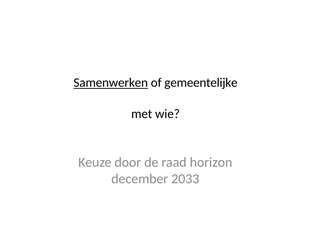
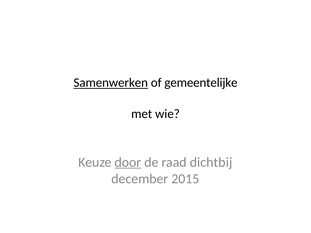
door underline: none -> present
horizon: horizon -> dichtbij
2033: 2033 -> 2015
